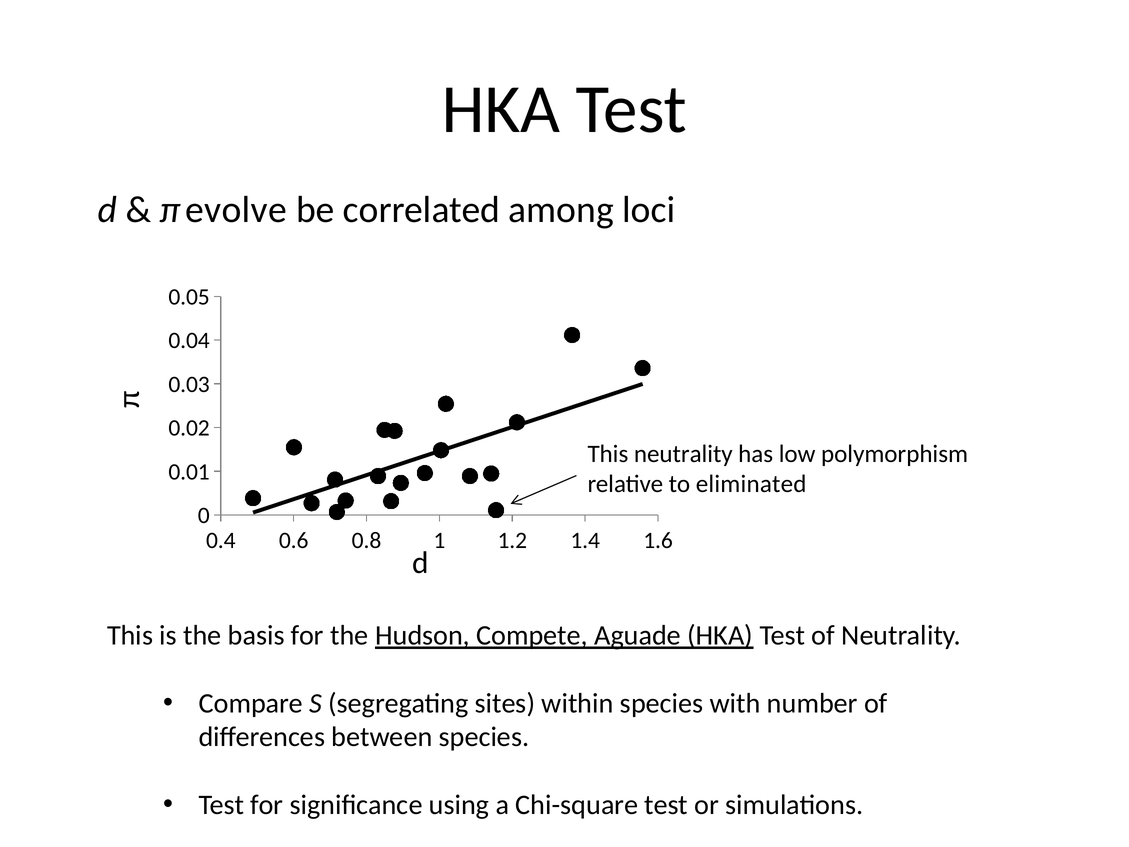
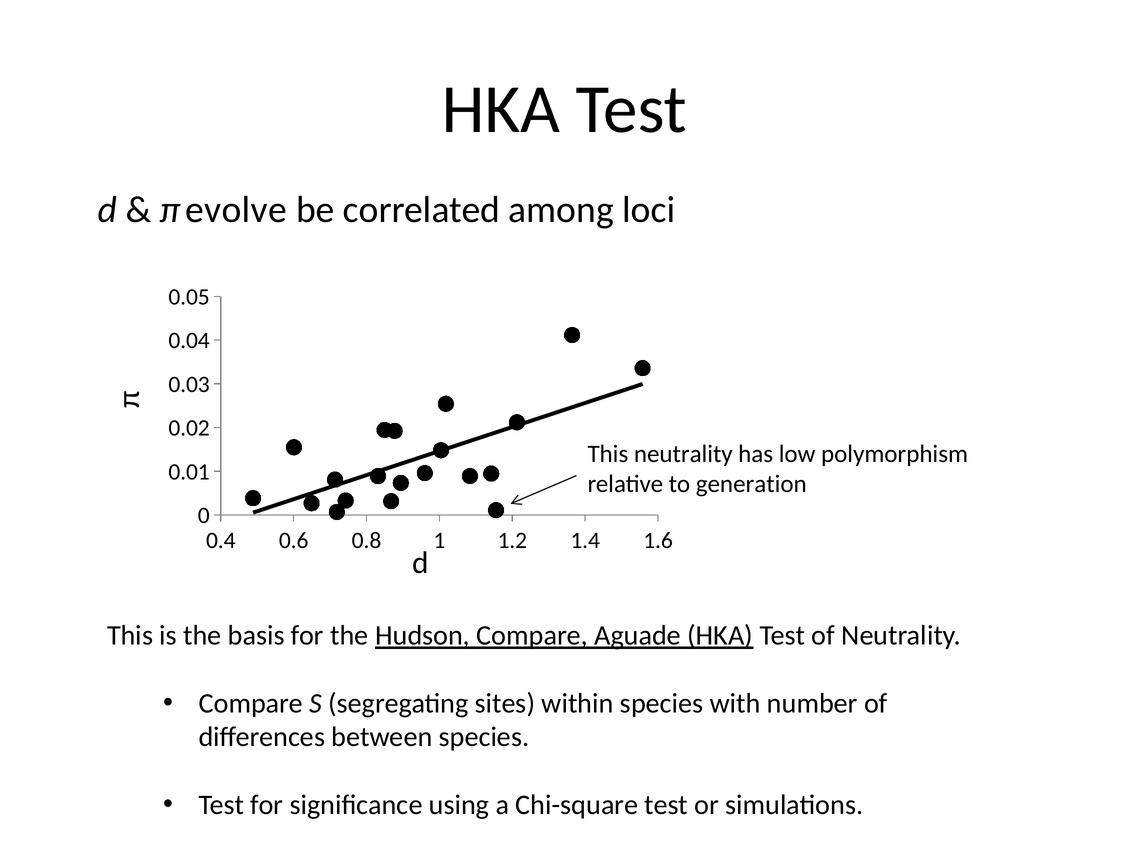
eliminated: eliminated -> generation
Hudson Compete: Compete -> Compare
